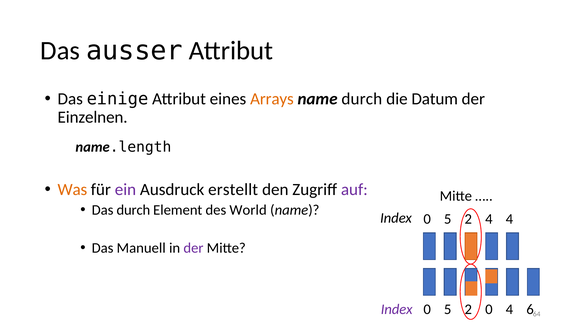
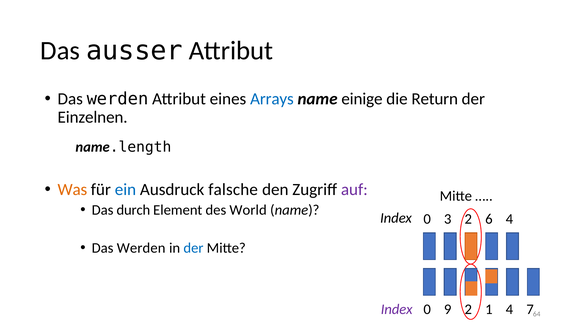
einige at (118, 99): einige -> werden
Arrays colour: orange -> blue
name durch: durch -> einige
Datum: Datum -> Return
ein colour: purple -> blue
erstellt: erstellt -> falsche
5 at (448, 219): 5 -> 3
2 4: 4 -> 6
Manuell at (141, 248): Manuell -> Werden
der at (193, 248) colour: purple -> blue
5 at (448, 310): 5 -> 9
2 0: 0 -> 1
6: 6 -> 7
